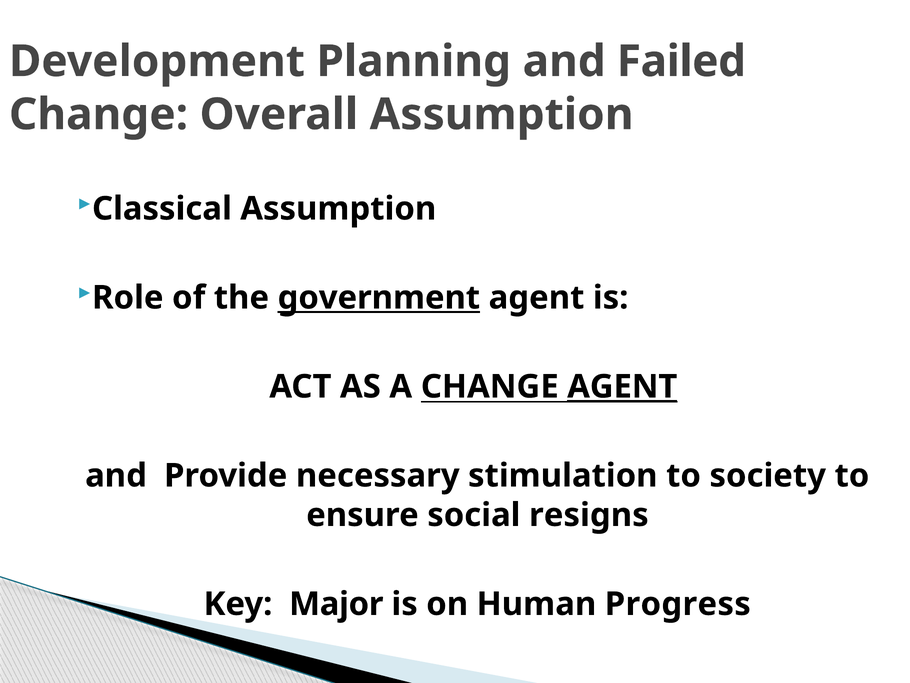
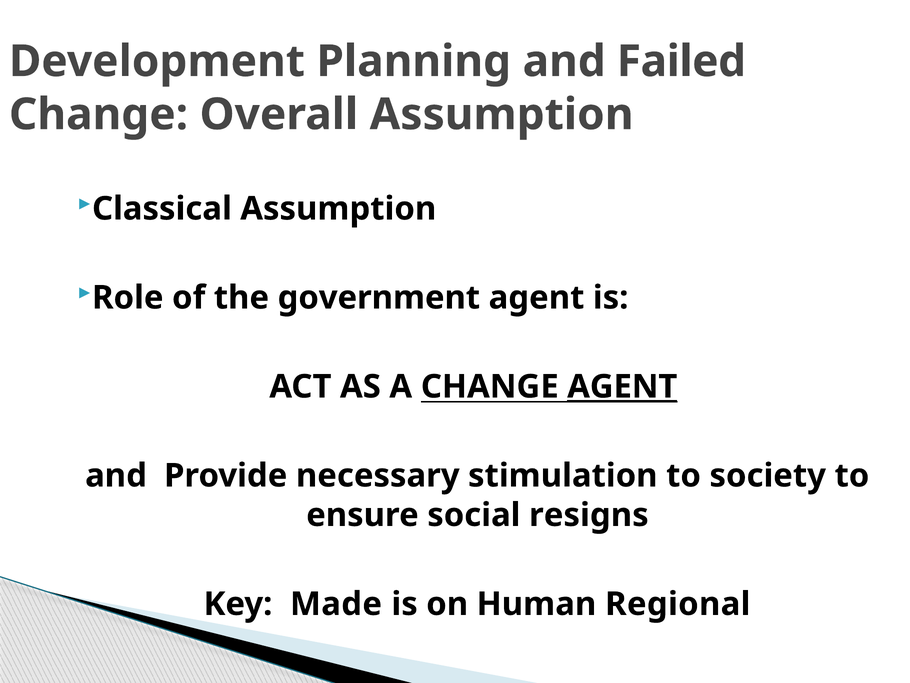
government underline: present -> none
Major: Major -> Made
Progress: Progress -> Regional
